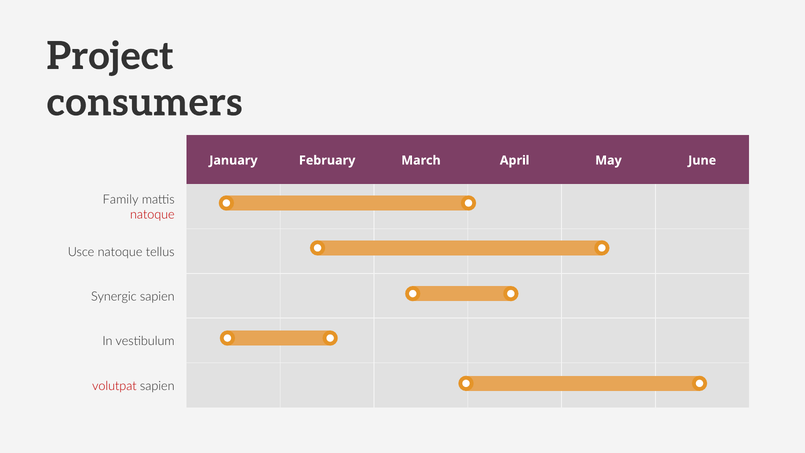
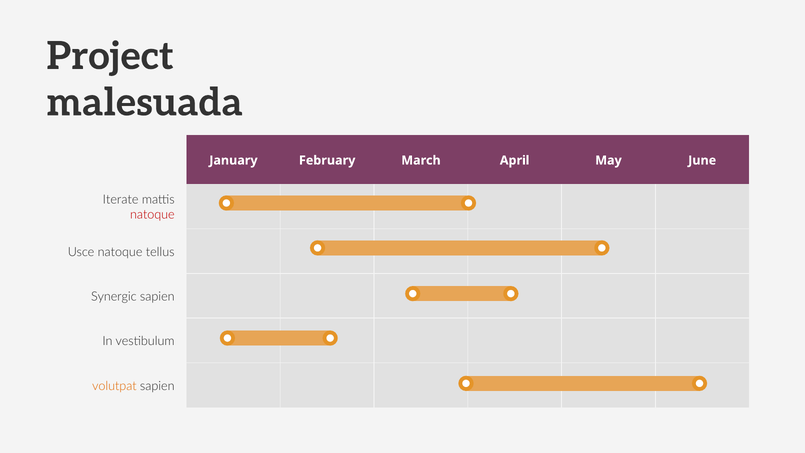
consumers: consumers -> malesuada
Family: Family -> Iterate
volutpat colour: red -> orange
